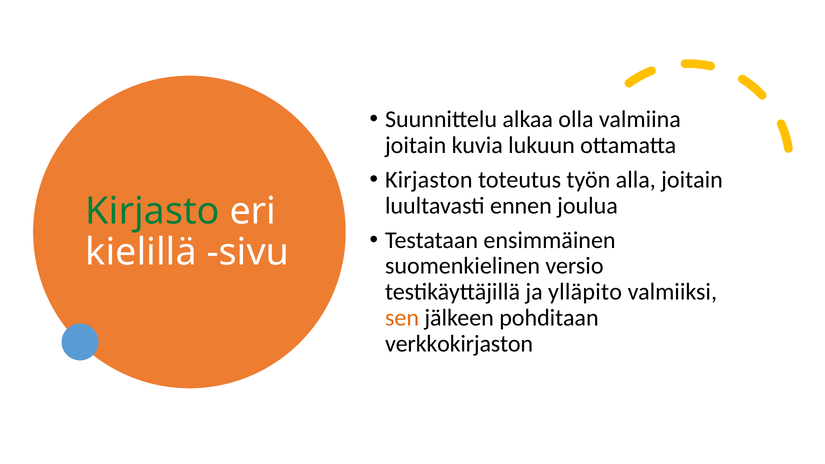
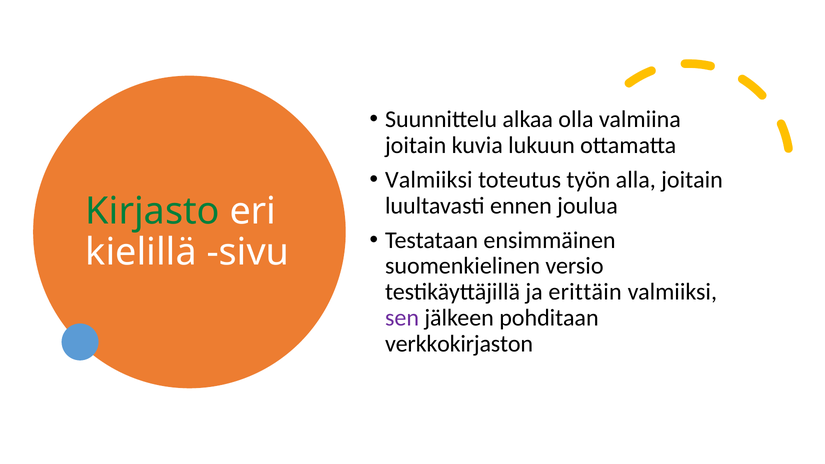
Kirjaston at (429, 180): Kirjaston -> Valmiiksi
ylläpito: ylläpito -> erittäin
sen colour: orange -> purple
